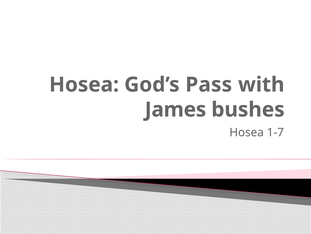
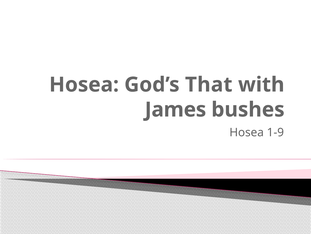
Pass: Pass -> That
1-7: 1-7 -> 1-9
